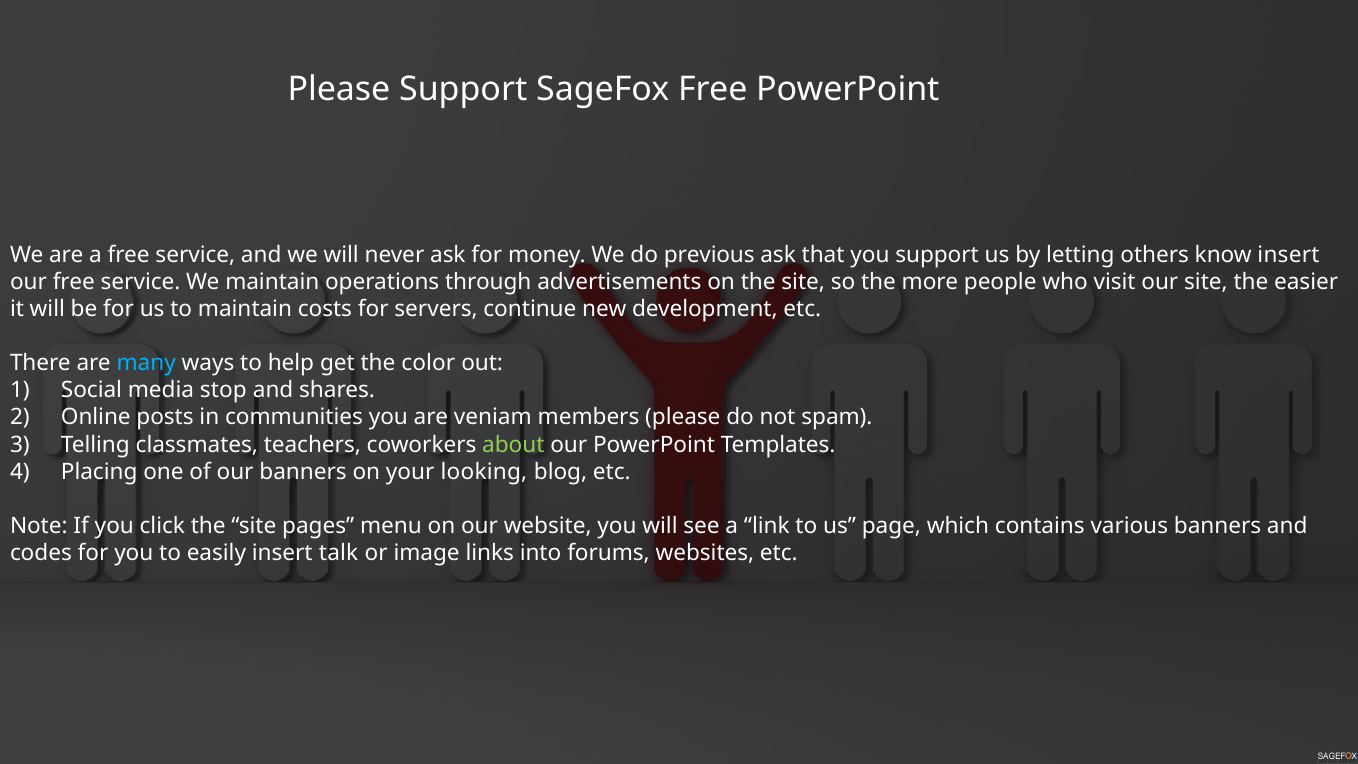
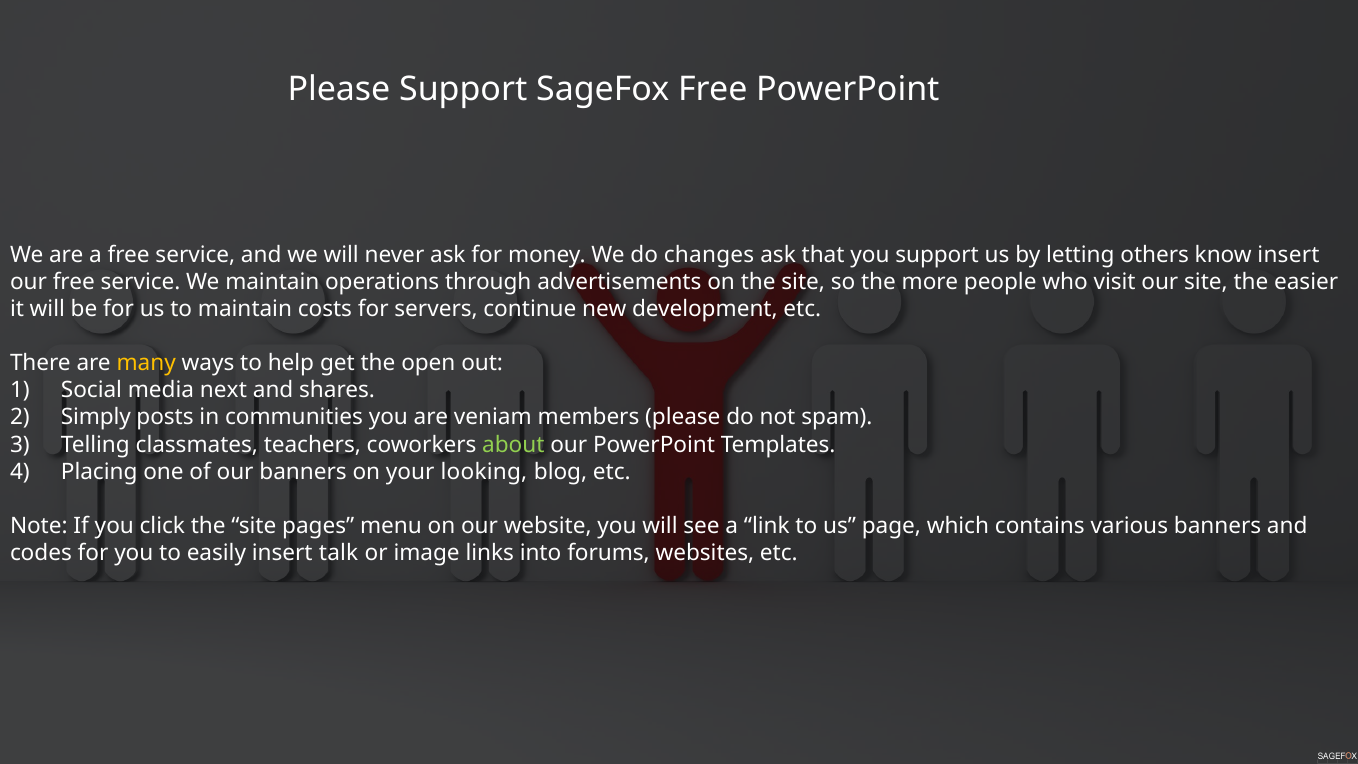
previous: previous -> changes
many colour: light blue -> yellow
color: color -> open
stop: stop -> next
Online: Online -> Simply
